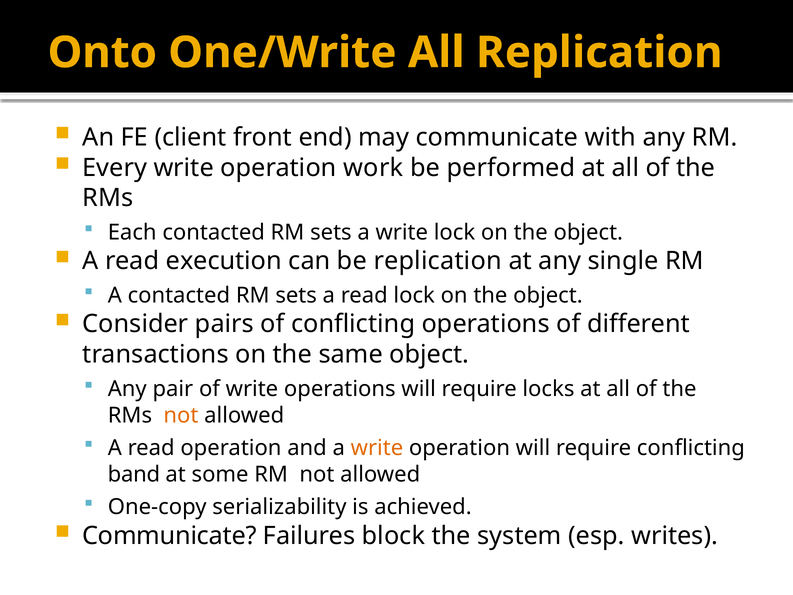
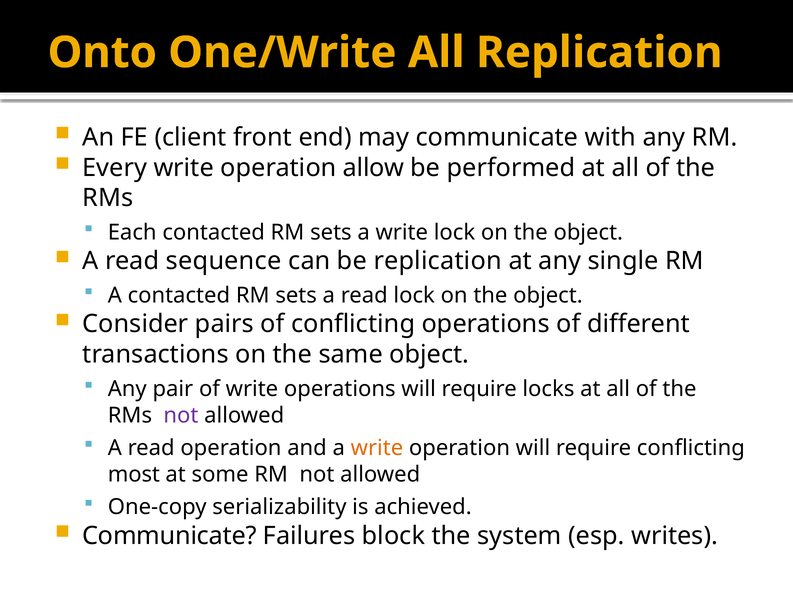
work: work -> allow
execution: execution -> sequence
not at (181, 415) colour: orange -> purple
band: band -> most
